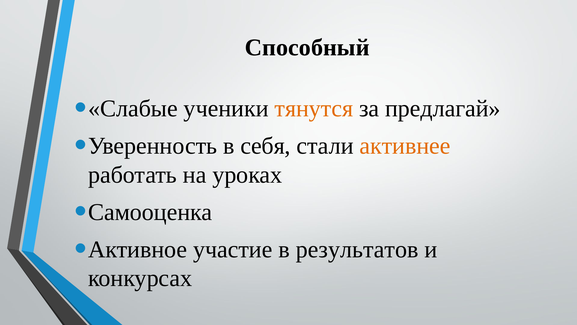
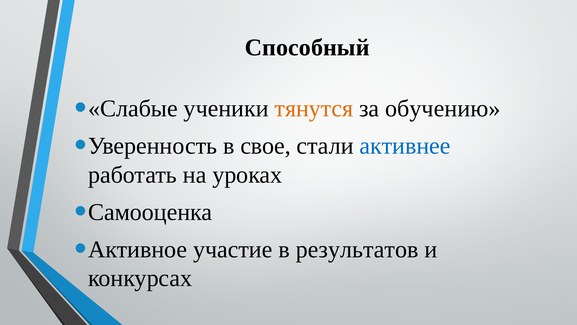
предлагай: предлагай -> обучению
себя: себя -> свое
активнее colour: orange -> blue
